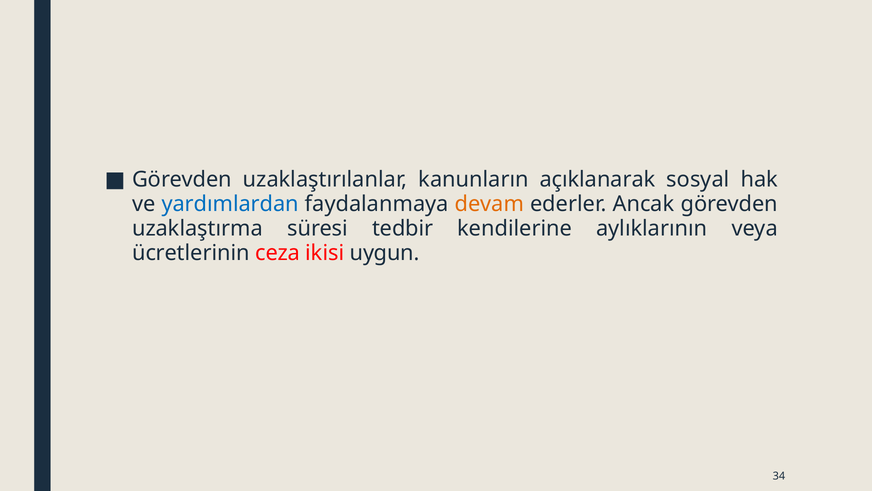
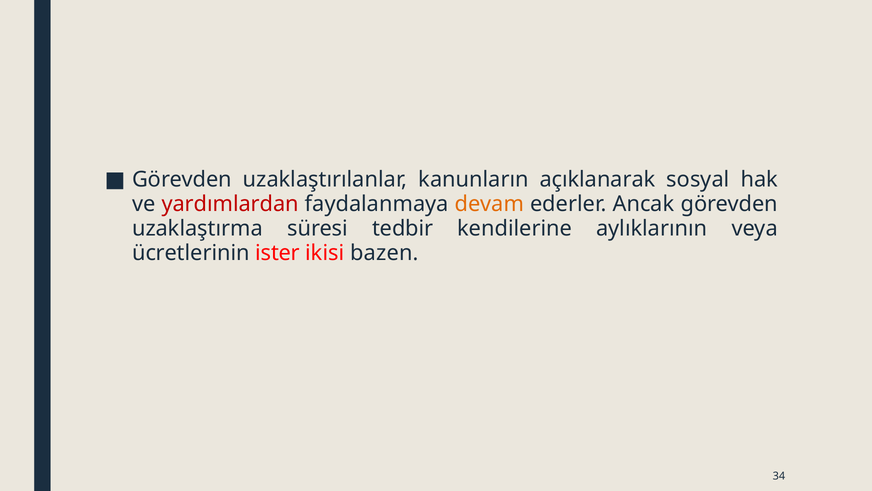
yardımlardan colour: blue -> red
ceza: ceza -> ister
uygun: uygun -> bazen
